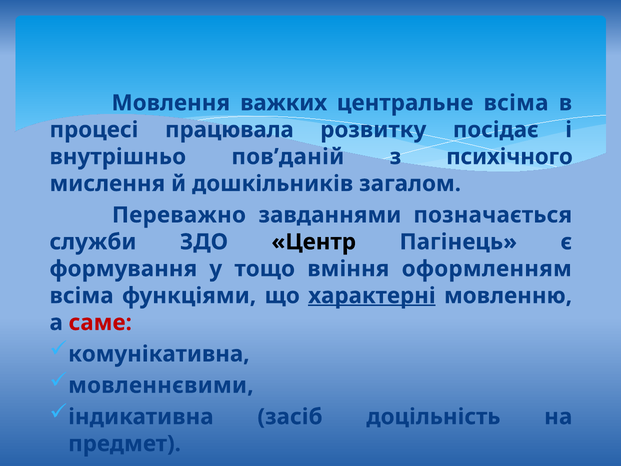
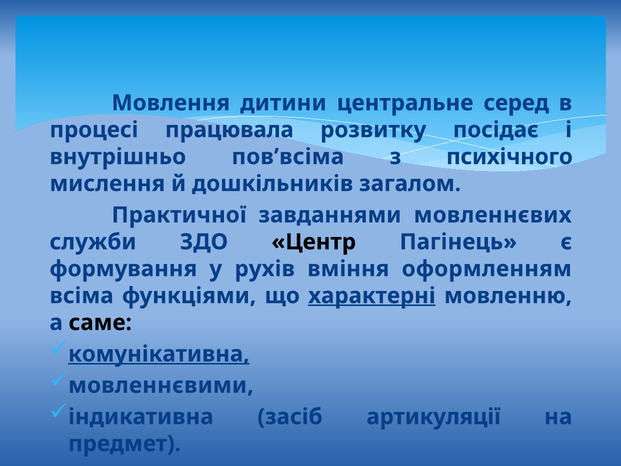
важких: важких -> дитини
центральне всіма: всіма -> серед
пов’даній: пов’даній -> пов’всіма
Переважно: Переважно -> Практичної
позначається: позначається -> мовленнєвих
тощо: тощо -> рухів
саме colour: red -> black
комунікативна underline: none -> present
доцільність: доцільність -> артикуляції
